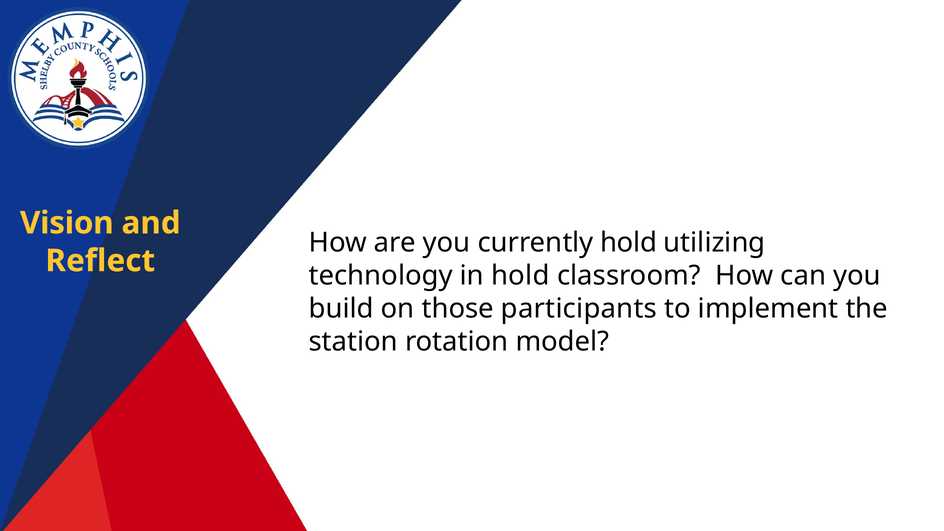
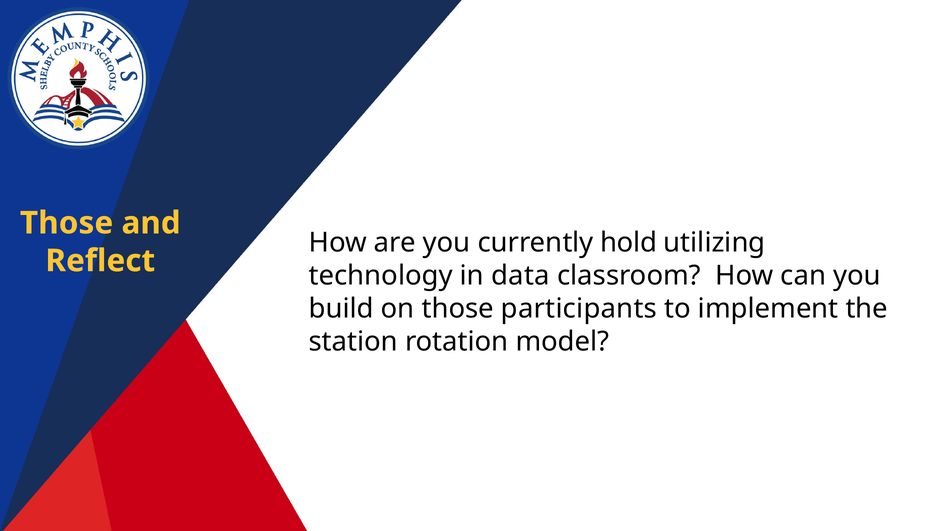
Vision at (67, 223): Vision -> Those
in hold: hold -> data
